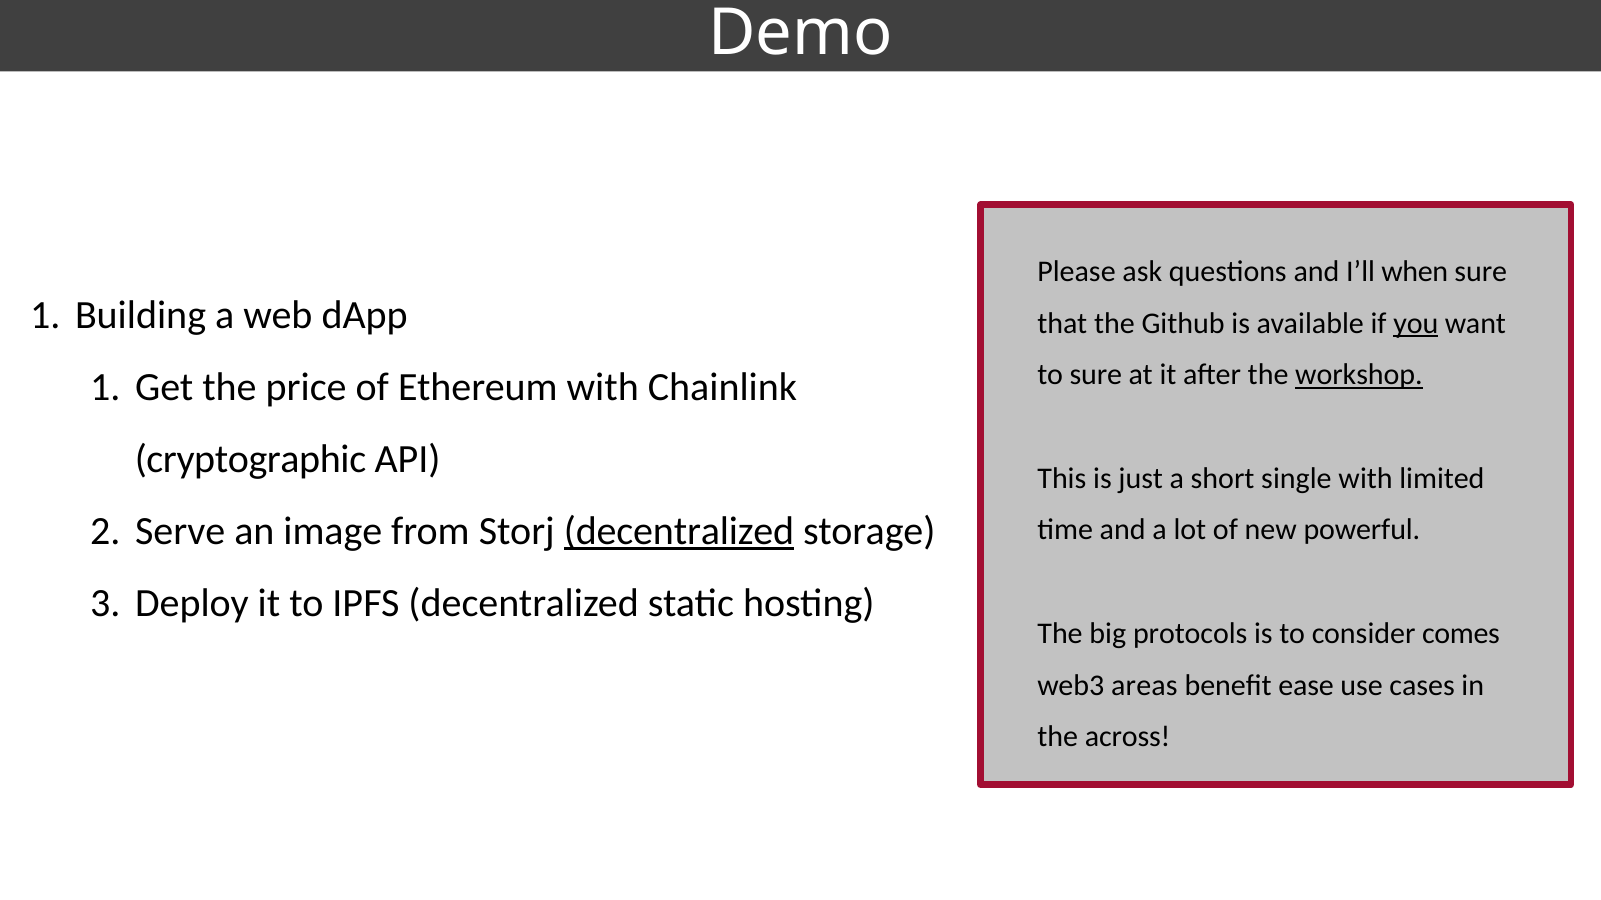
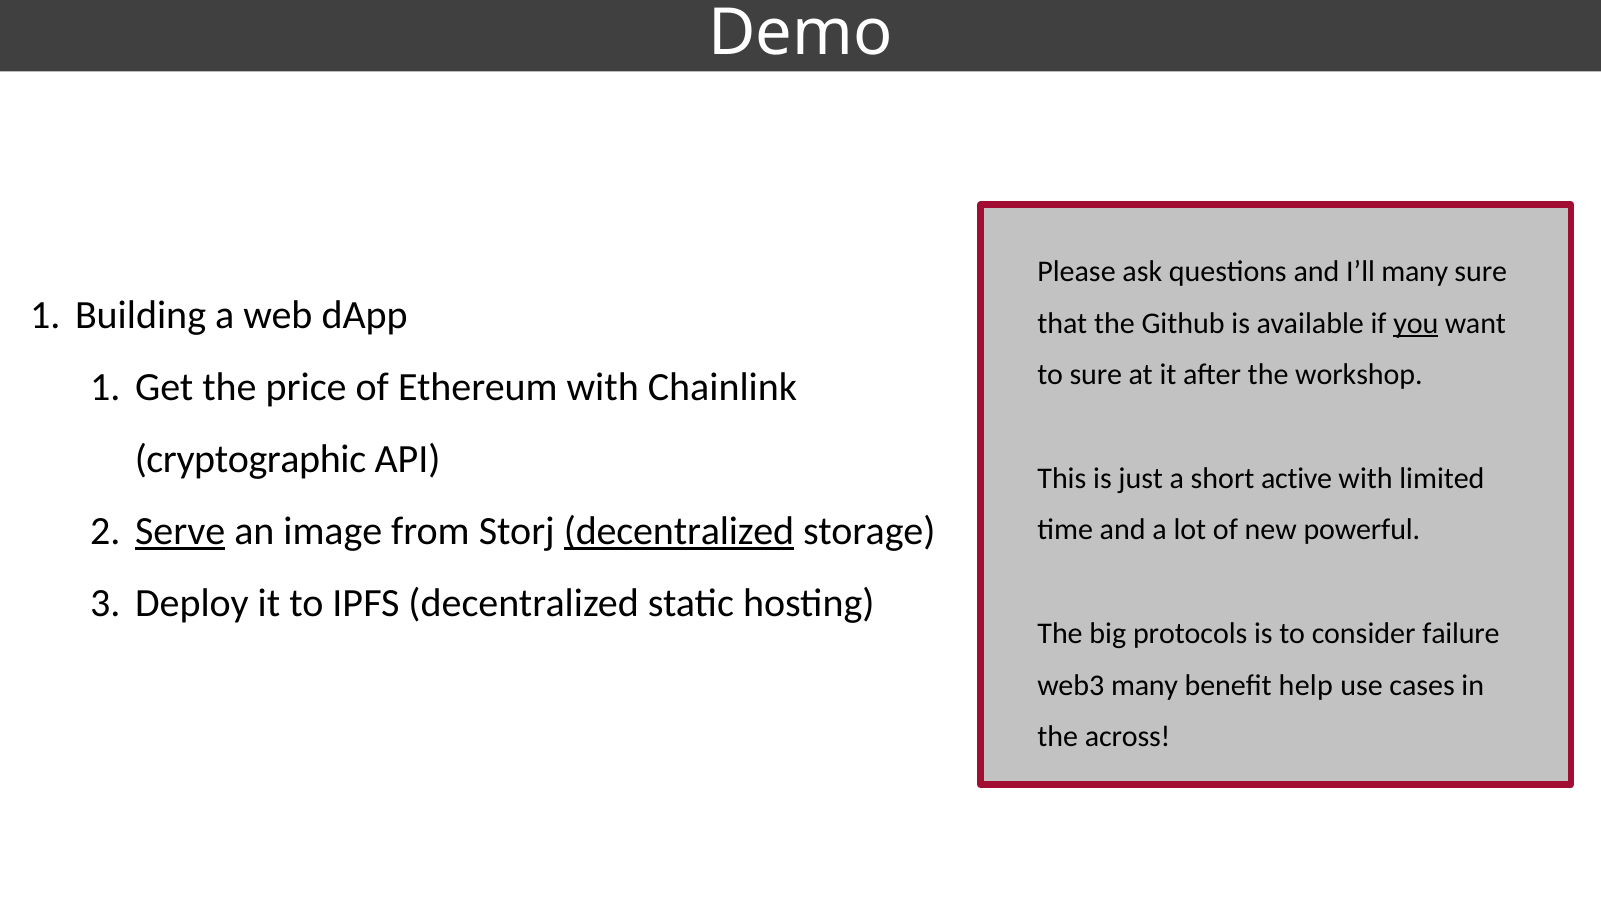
I’ll when: when -> many
workshop underline: present -> none
single: single -> active
Serve underline: none -> present
comes: comes -> failure
web3 areas: areas -> many
ease: ease -> help
